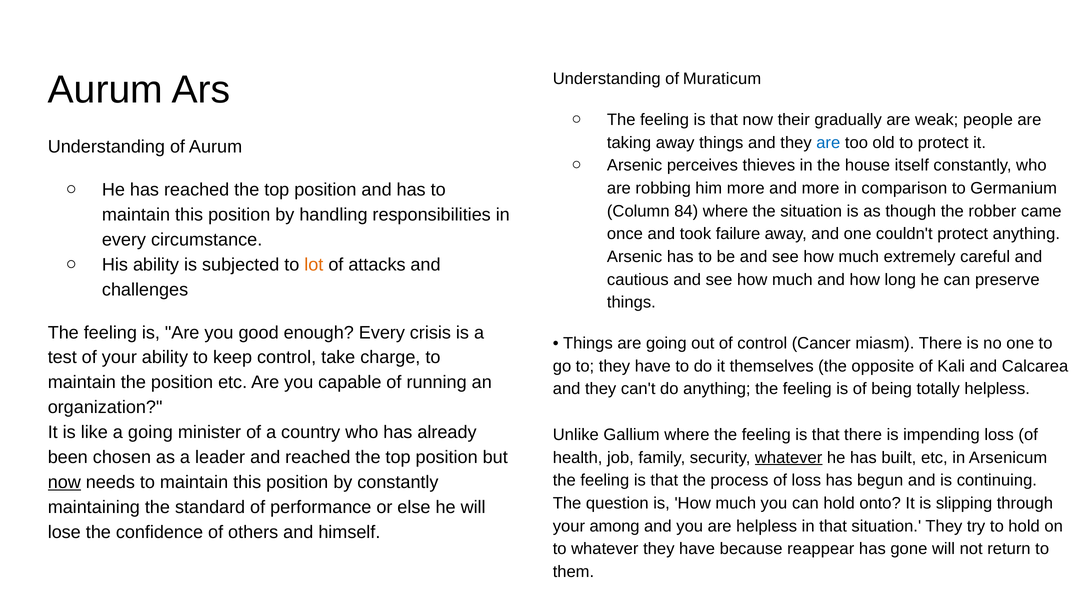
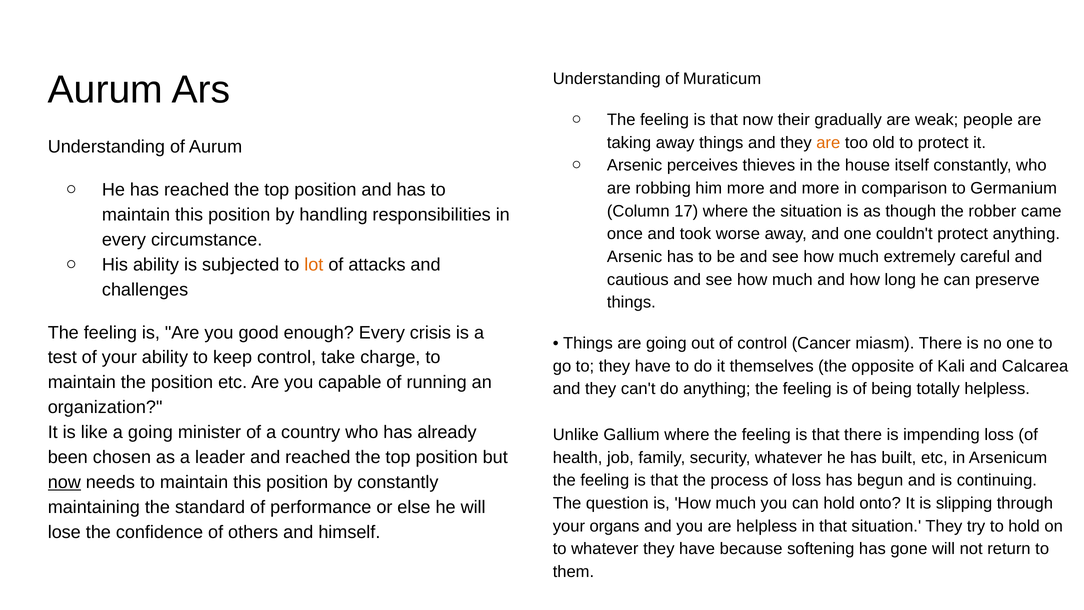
are at (828, 142) colour: blue -> orange
84: 84 -> 17
failure: failure -> worse
whatever at (789, 457) underline: present -> none
among: among -> organs
reappear: reappear -> softening
